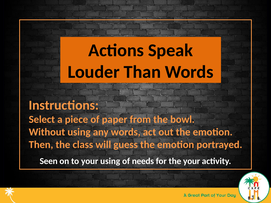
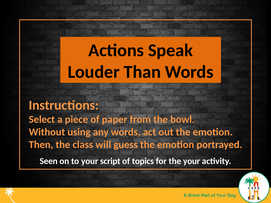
your using: using -> script
needs: needs -> topics
